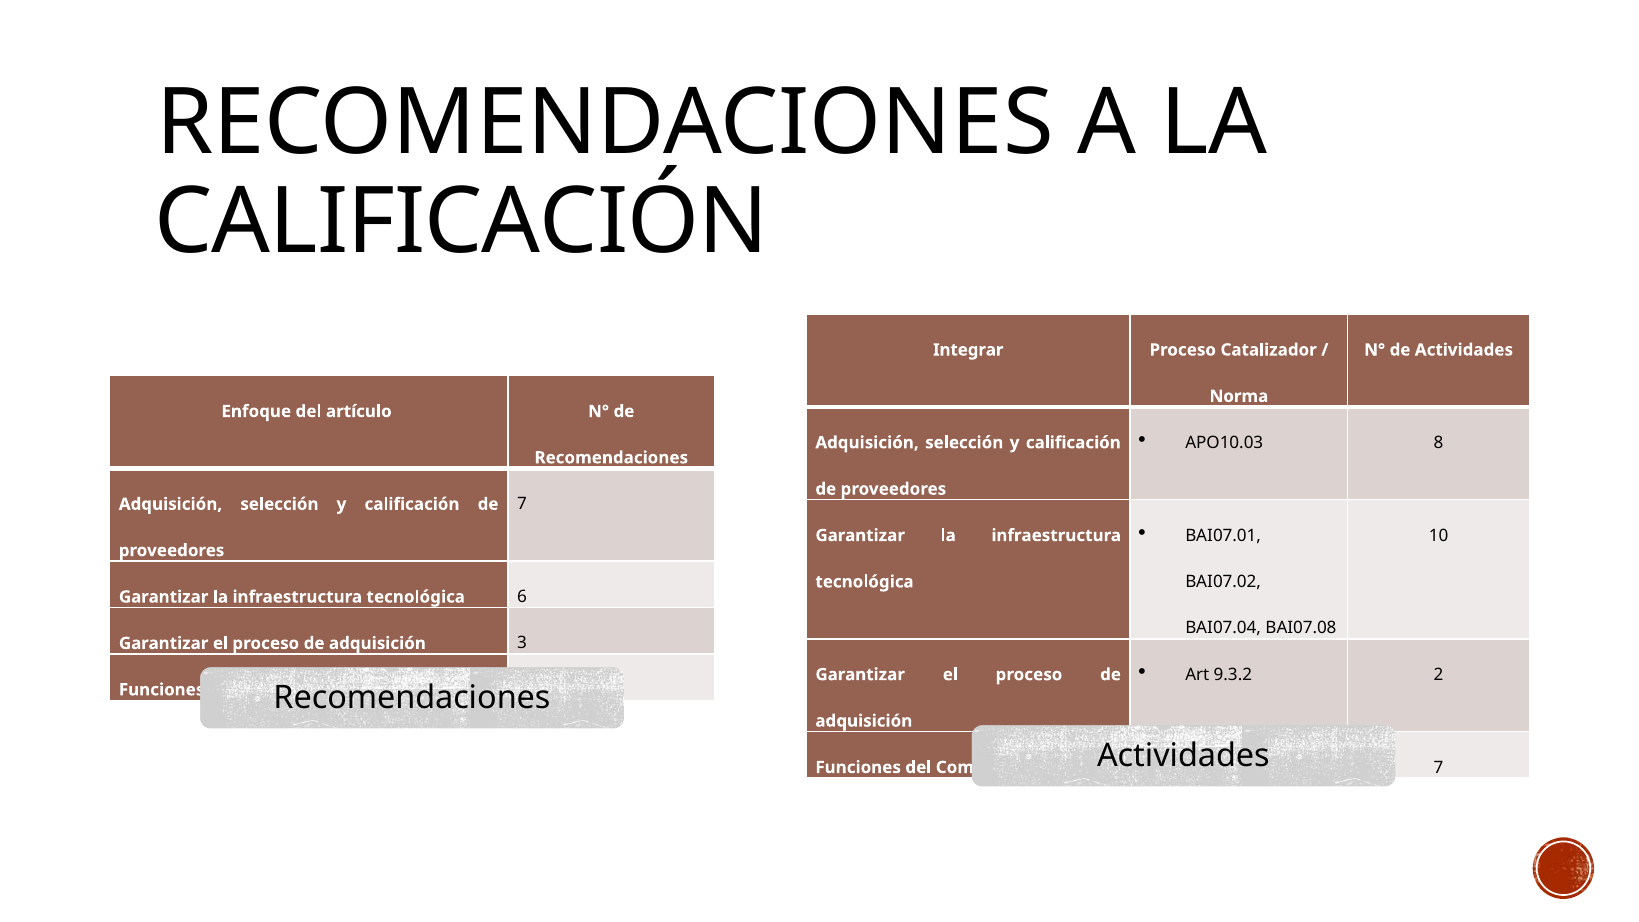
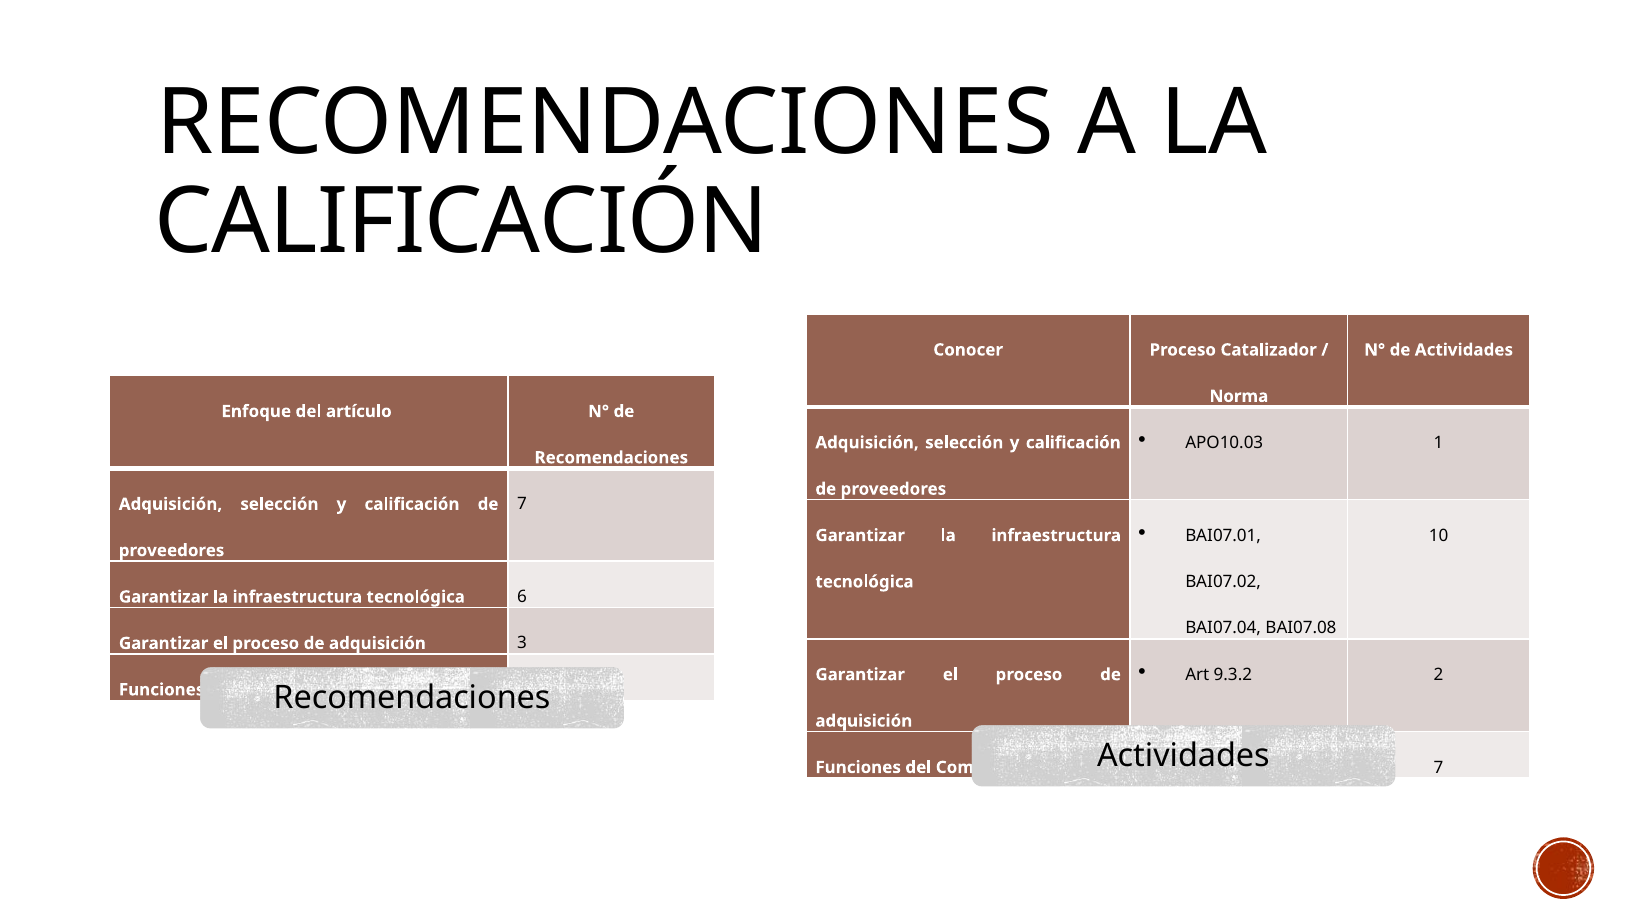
Integrar: Integrar -> Conocer
8: 8 -> 1
